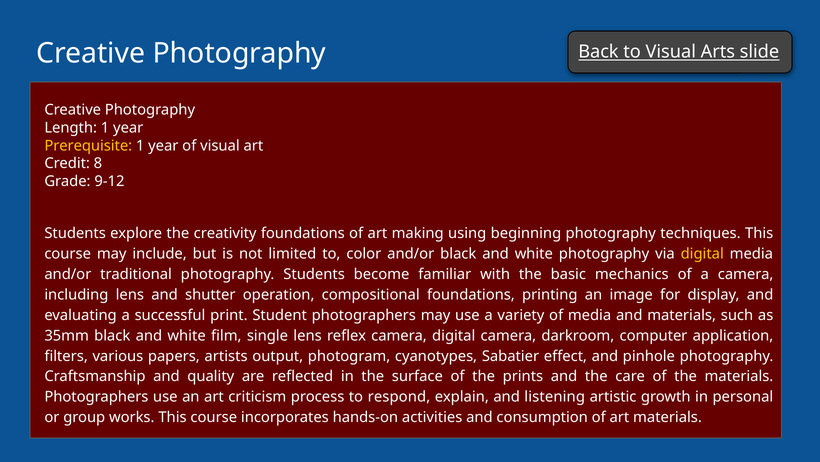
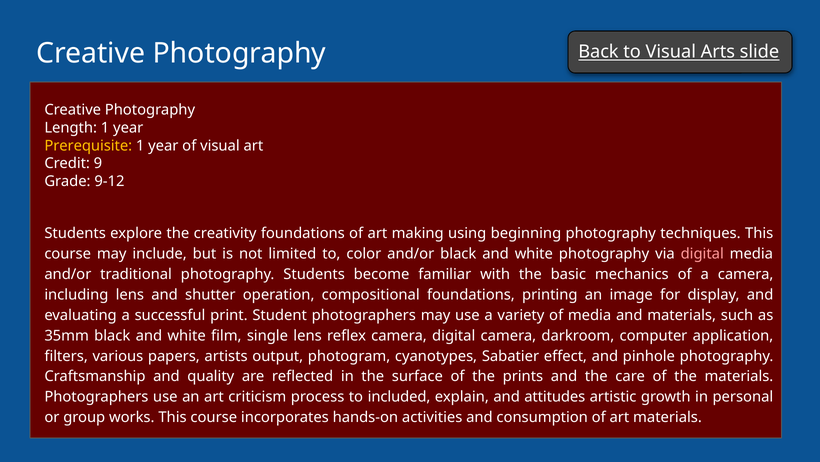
8: 8 -> 9
digital at (702, 253) colour: yellow -> pink
respond: respond -> included
listening: listening -> attitudes
